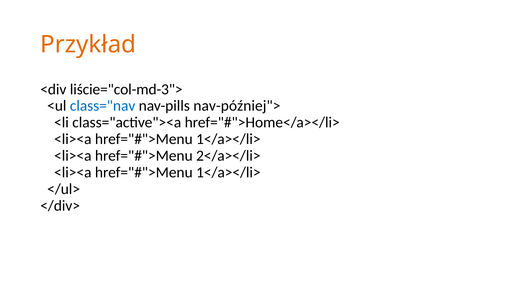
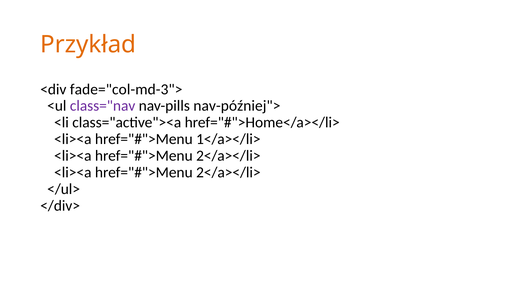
liście="col-md-3">: liście="col-md-3"> -> fade="col-md-3">
class="nav colour: blue -> purple
1</a></li> at (228, 172): 1</a></li> -> 2</a></li>
